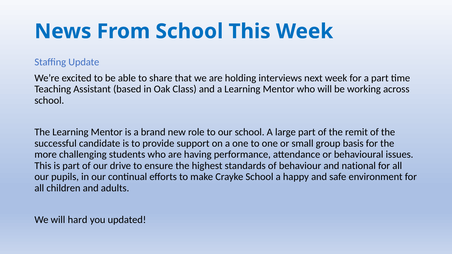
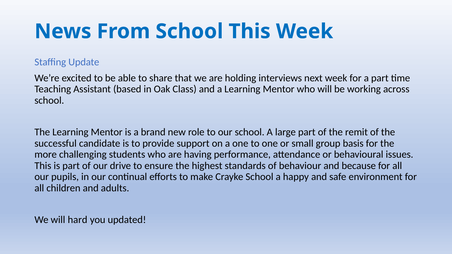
national: national -> because
